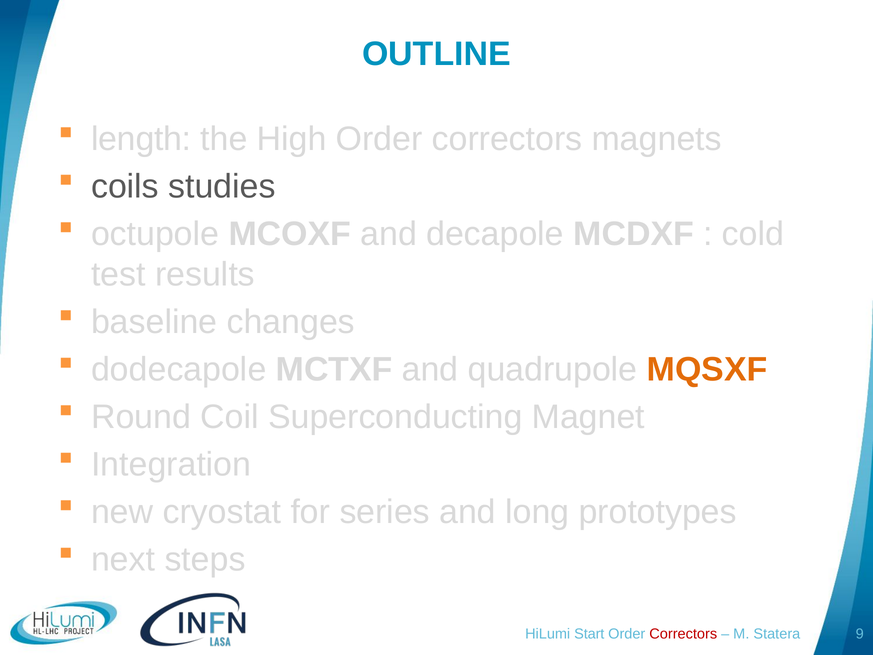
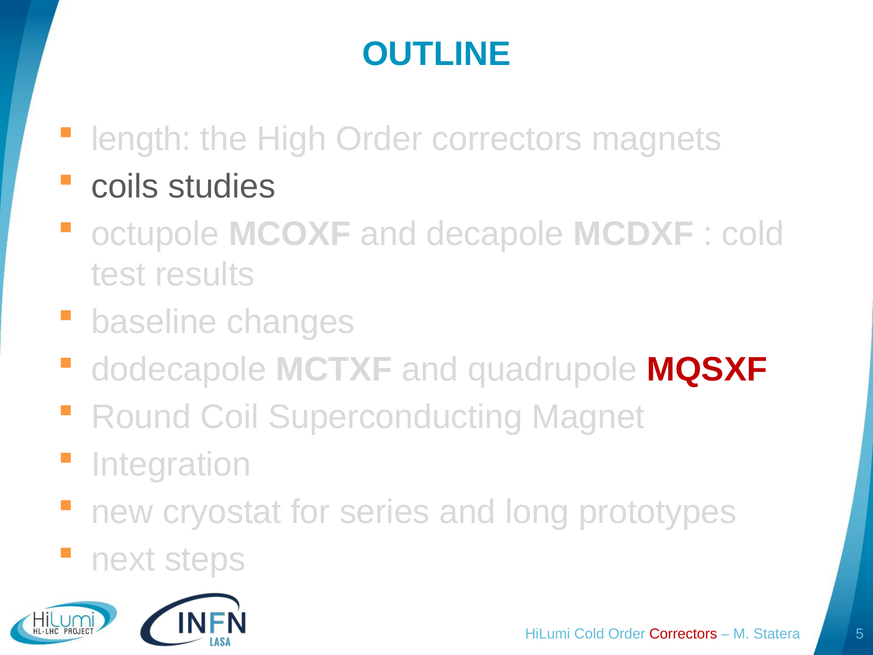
MQSXF colour: orange -> red
HiLumi Start: Start -> Cold
9: 9 -> 5
